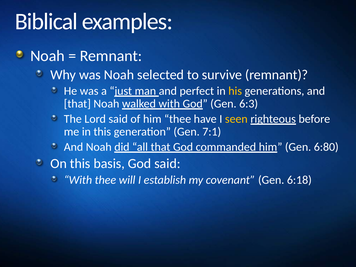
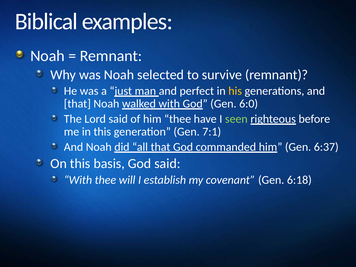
6:3: 6:3 -> 6:0
seen colour: yellow -> light green
6:80: 6:80 -> 6:37
